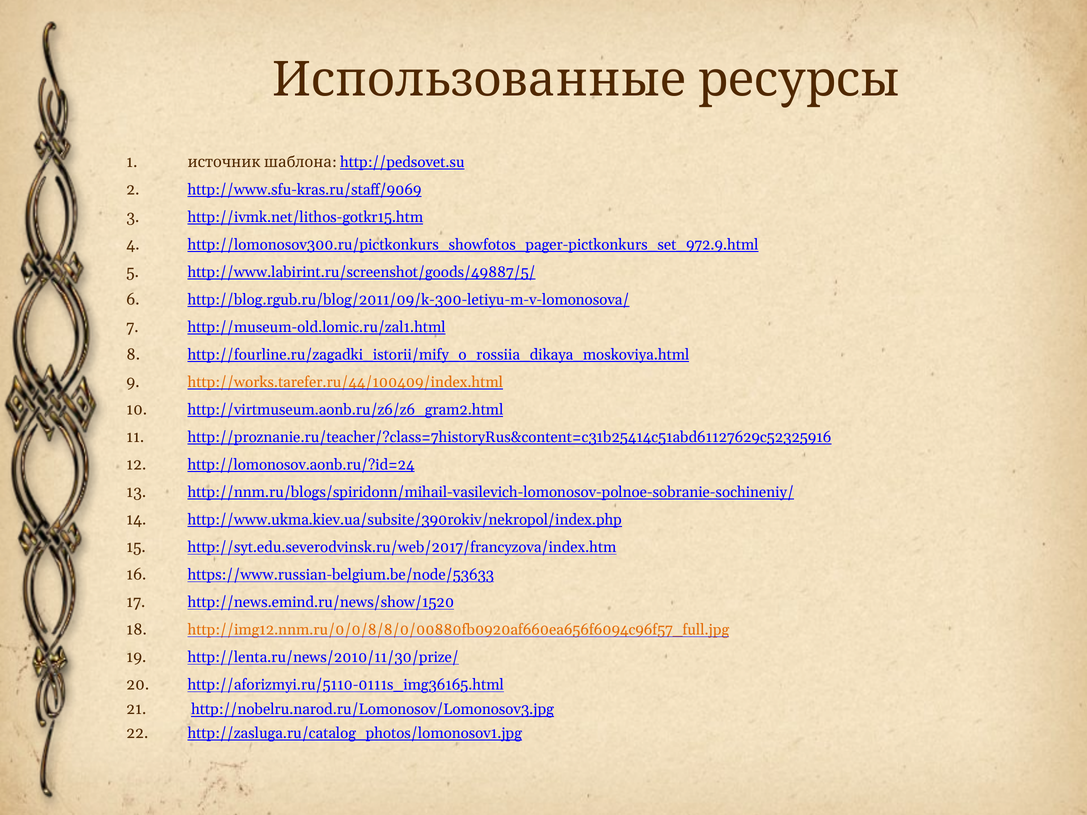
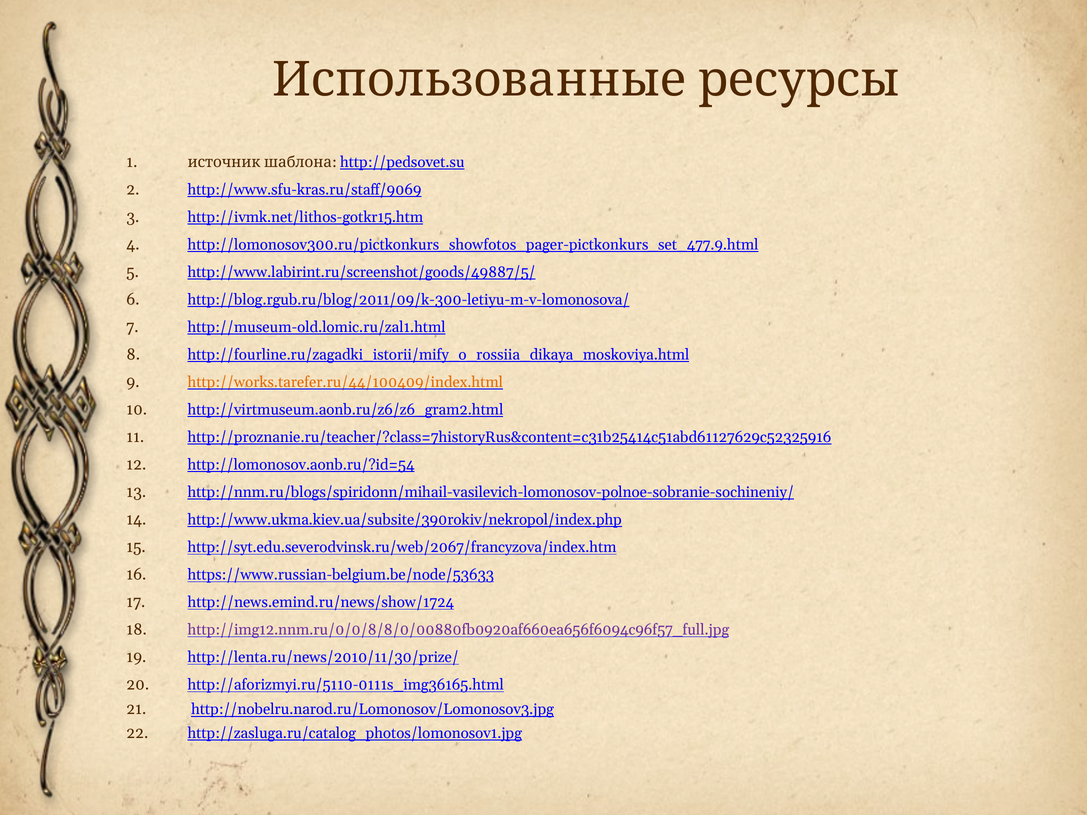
http://lomonosov300.ru/pictkonkurs_showfotos_pager-pictkonkurs_set_972.9.html: http://lomonosov300.ru/pictkonkurs_showfotos_pager-pictkonkurs_set_972.9.html -> http://lomonosov300.ru/pictkonkurs_showfotos_pager-pictkonkurs_set_477.9.html
http://lomonosov.aonb.ru/?id=24: http://lomonosov.aonb.ru/?id=24 -> http://lomonosov.aonb.ru/?id=54
http://syt.edu.severodvinsk.ru/web/2017/francyzova/index.htm: http://syt.edu.severodvinsk.ru/web/2017/francyzova/index.htm -> http://syt.edu.severodvinsk.ru/web/2067/francyzova/index.htm
http://news.emind.ru/news/show/1520: http://news.emind.ru/news/show/1520 -> http://news.emind.ru/news/show/1724
http://img12.nnm.ru/0/0/8/8/0/00880fb0920af660ea656f6094c96f57_full.jpg colour: orange -> purple
